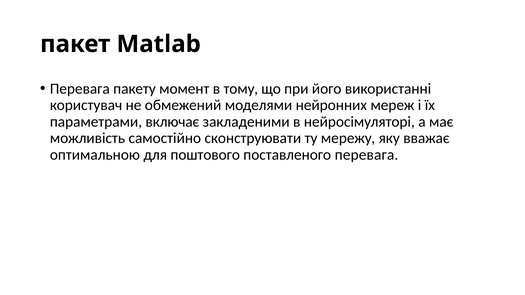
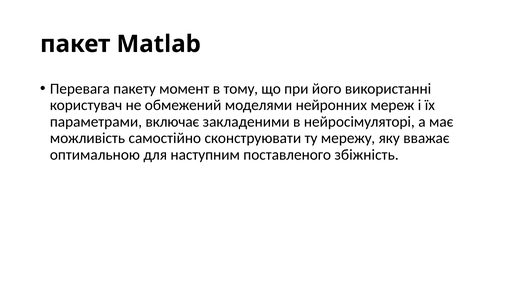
поштового: поштового -> наступним
поставленого перевага: перевага -> збіжність
